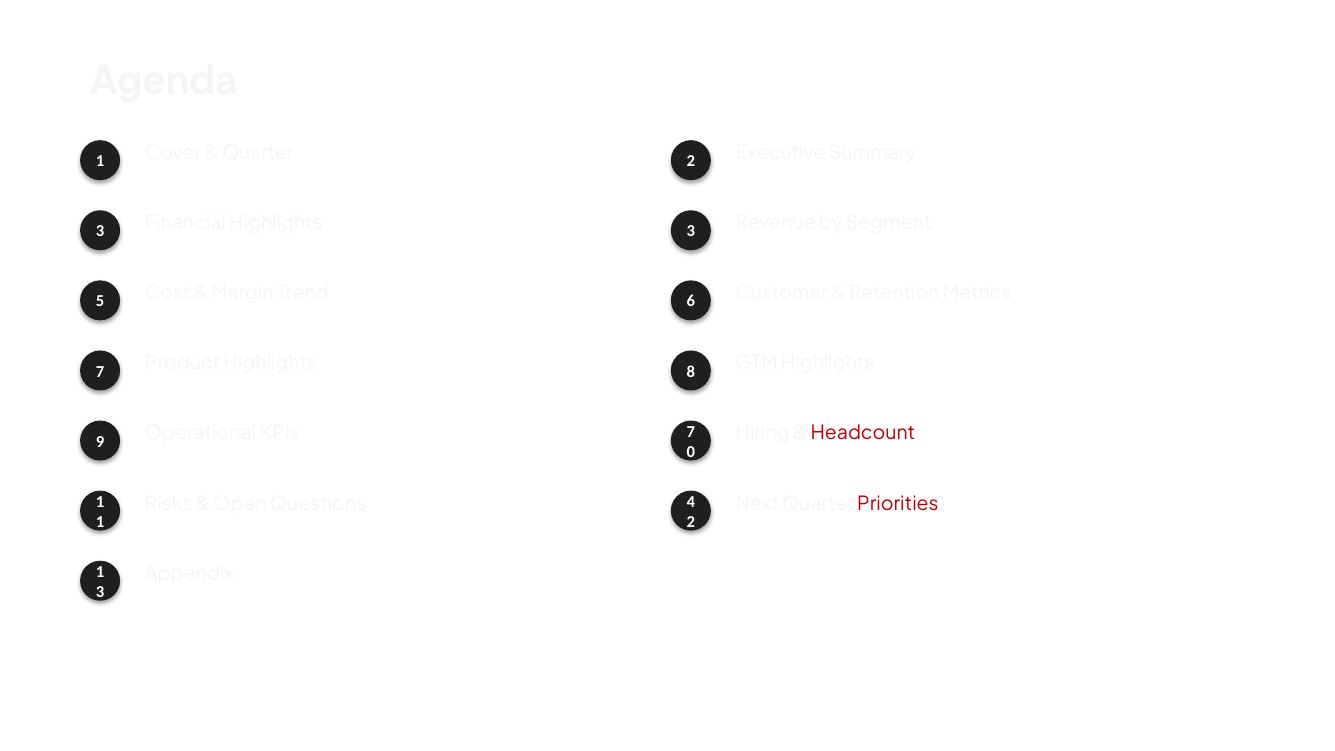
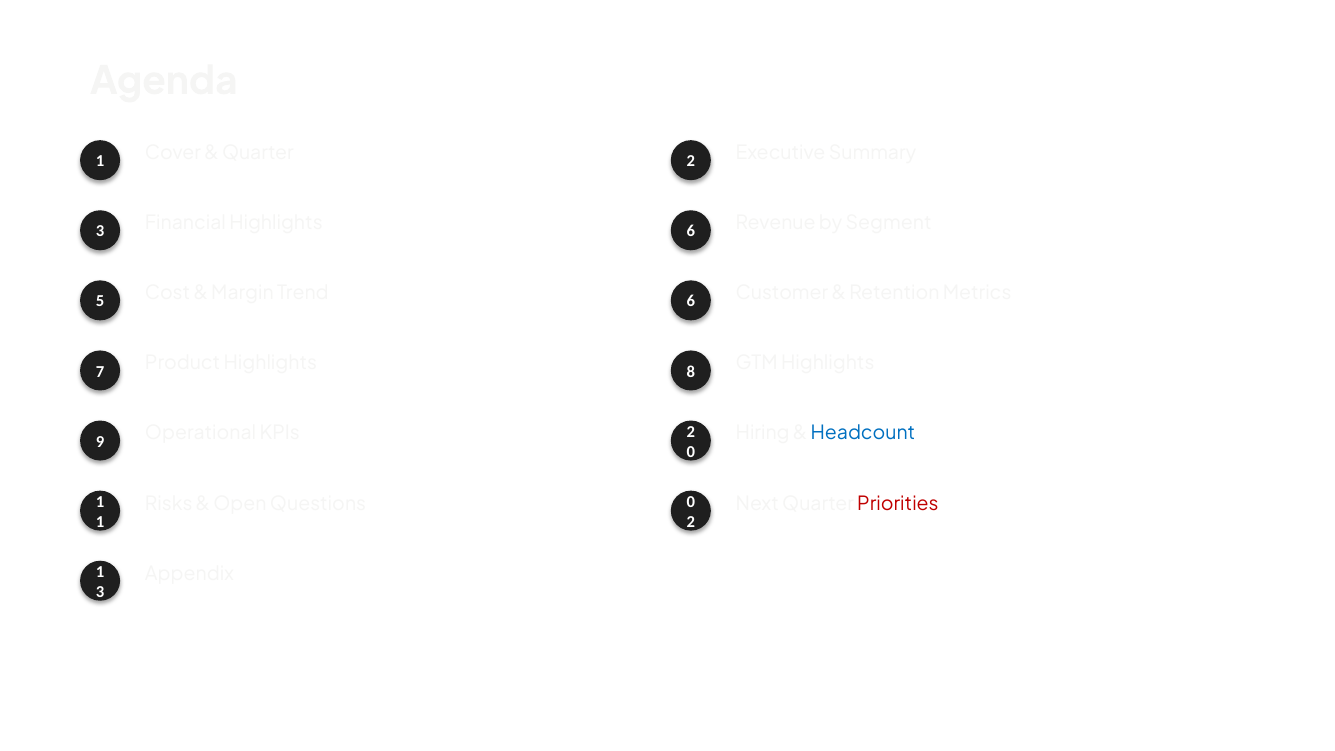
Highlights 3: 3 -> 6
Headcount colour: red -> blue
KPIs 7: 7 -> 2
Questions 4: 4 -> 0
